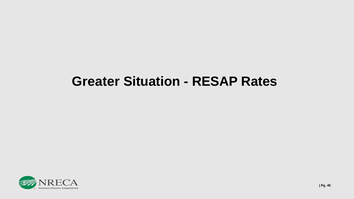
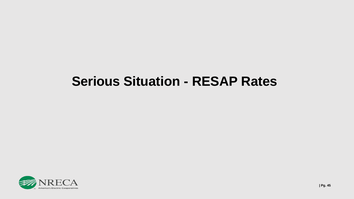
Greater: Greater -> Serious
